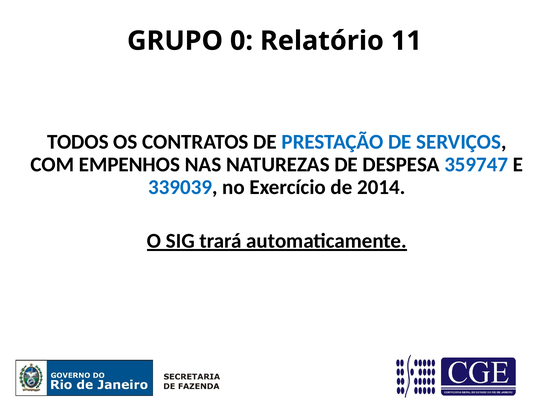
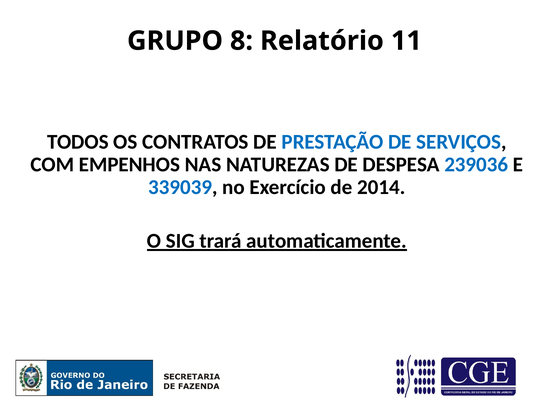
0: 0 -> 8
359747: 359747 -> 239036
